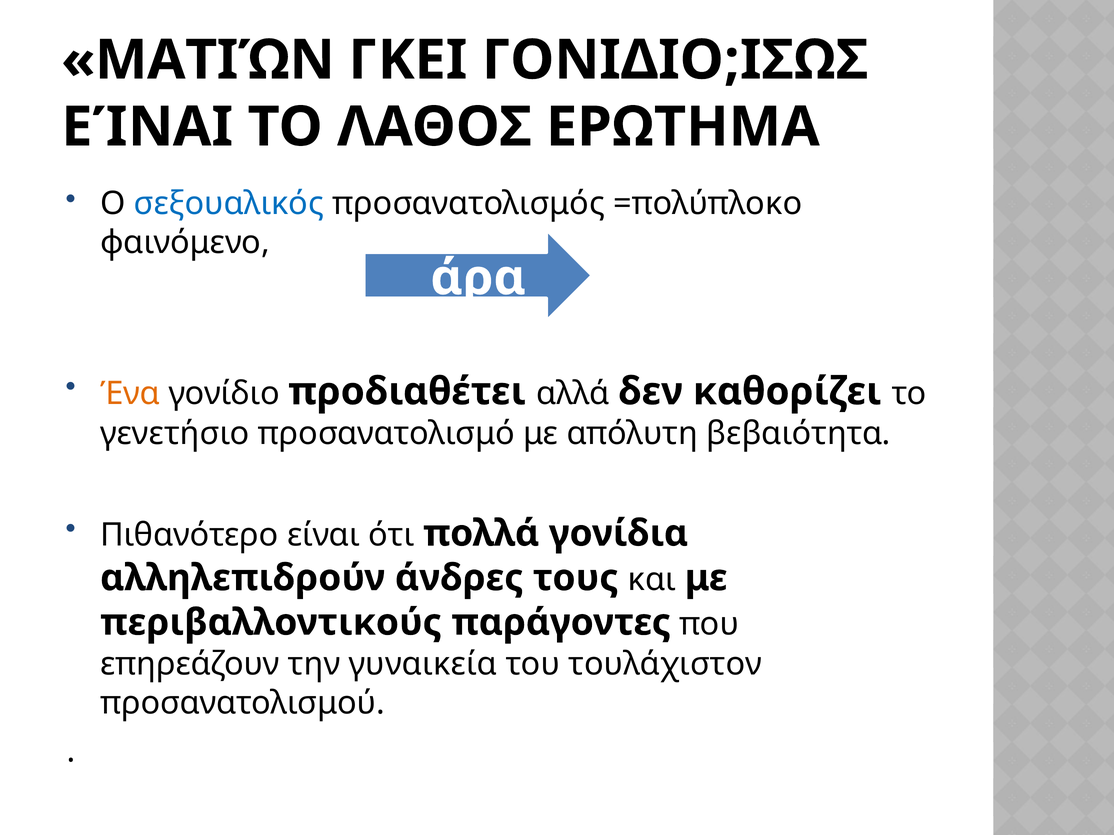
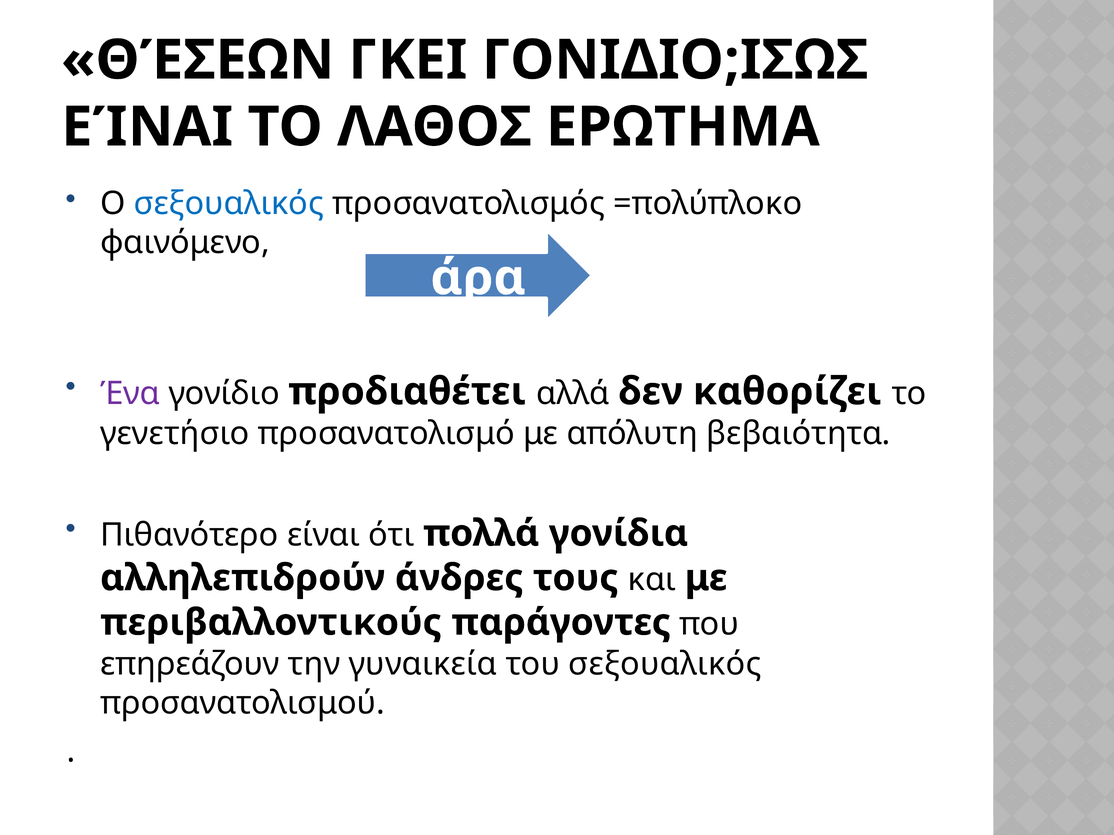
ΜΑΤΙΏΝ: ΜΑΤΙΏΝ -> ΘΈΣΕΩΝ
Ένα colour: orange -> purple
του τουλάχιστον: τουλάχιστον -> σεξουαλικός
